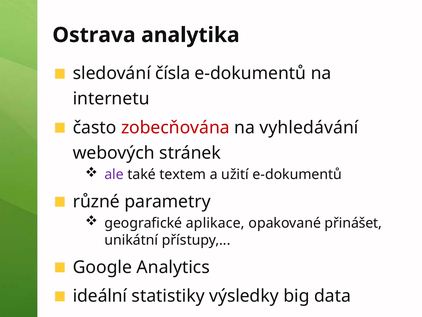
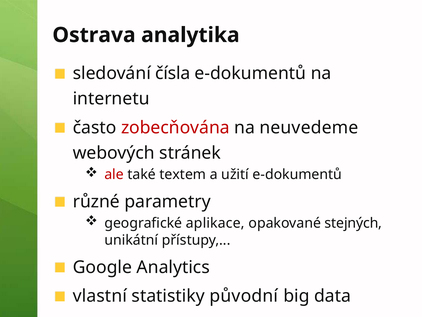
vyhledávání: vyhledávání -> neuvedeme
ale colour: purple -> red
přinášet: přinášet -> stejných
ideální: ideální -> vlastní
výsledky: výsledky -> původní
